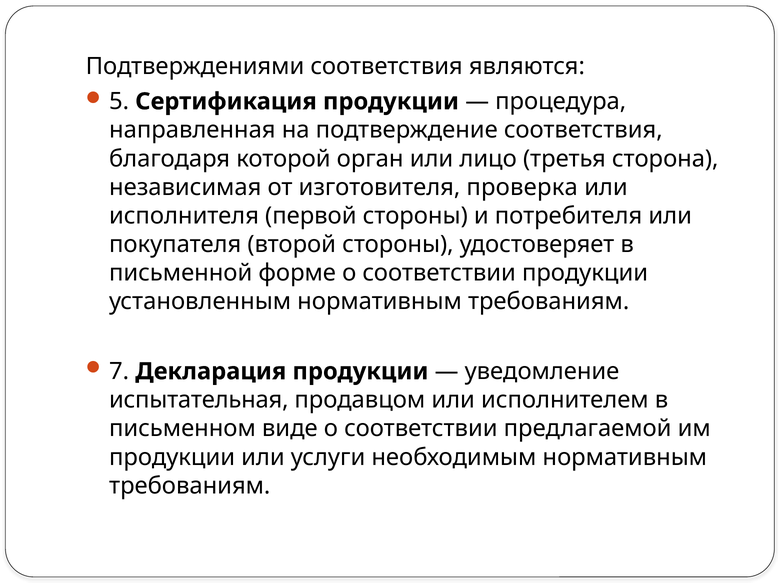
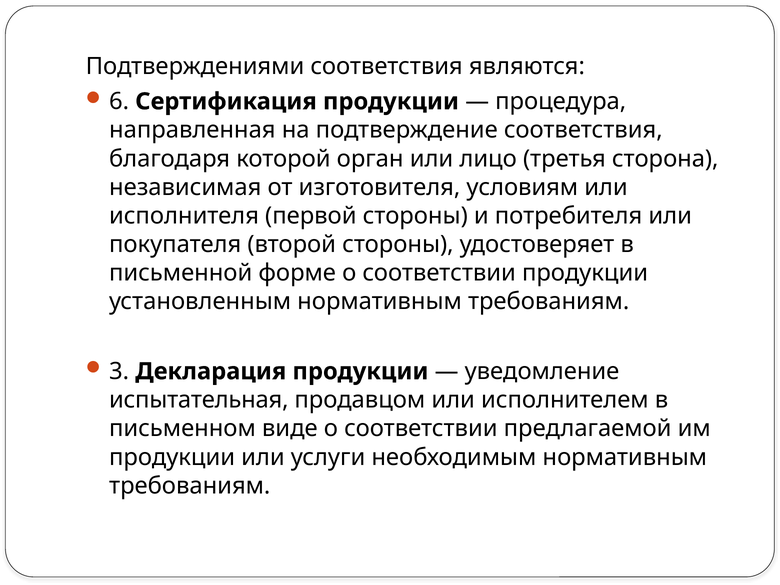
5: 5 -> 6
проверка: проверка -> условиям
7: 7 -> 3
